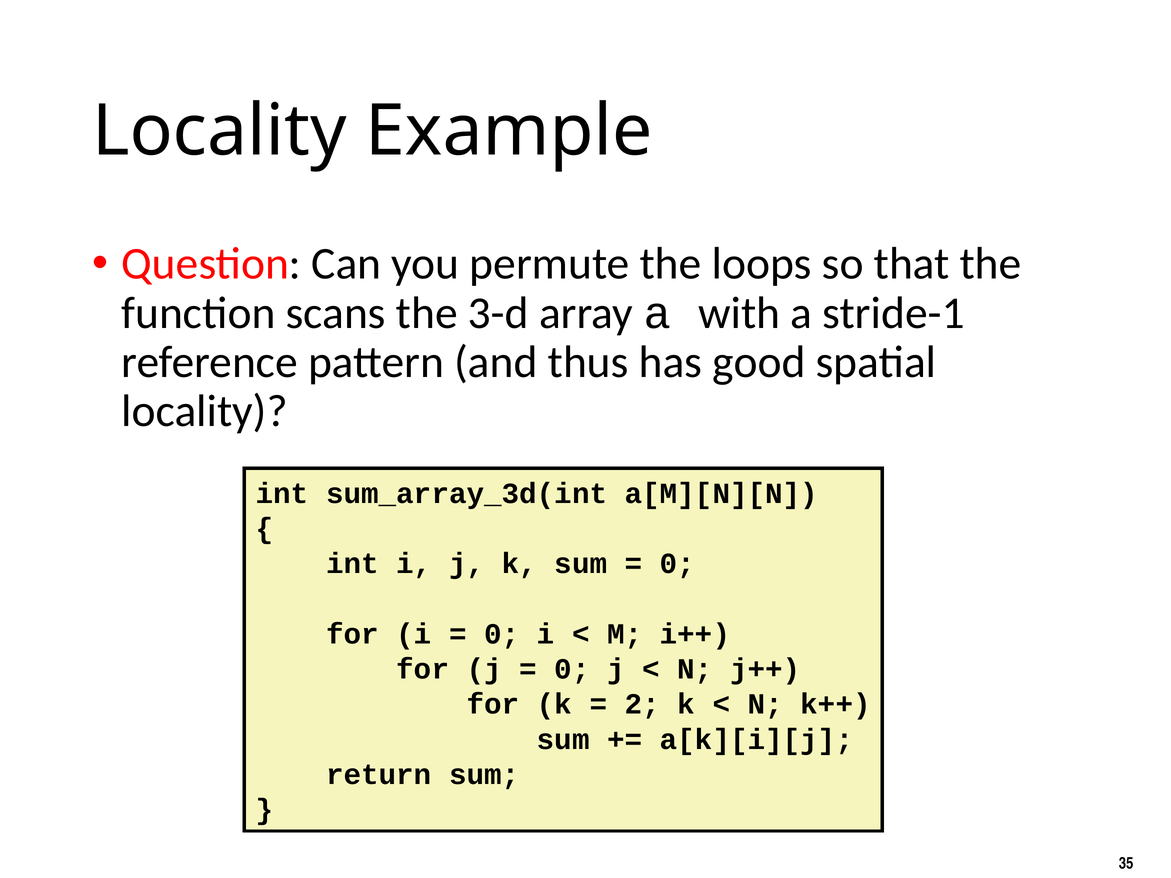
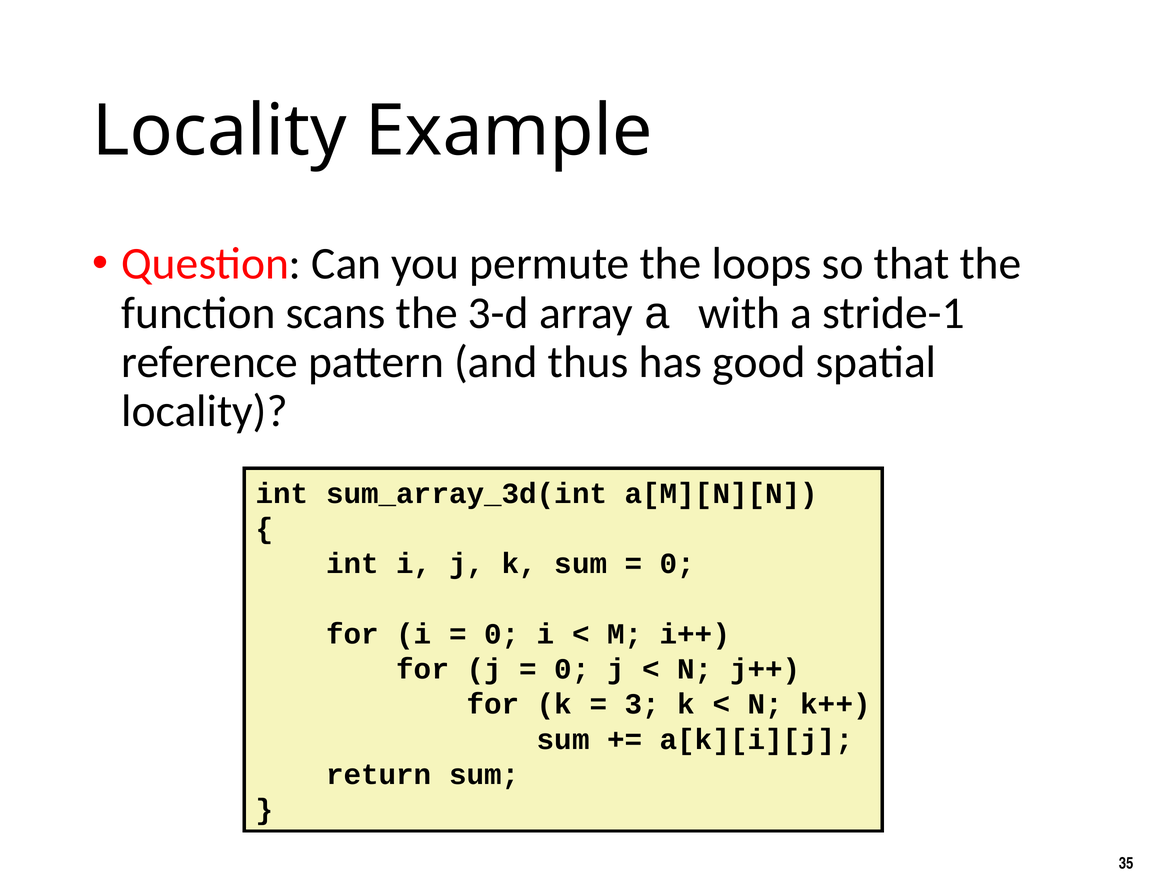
2: 2 -> 3
